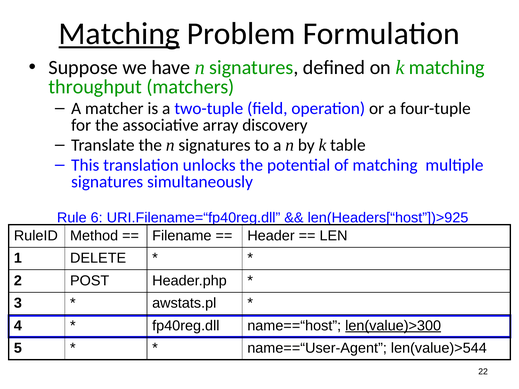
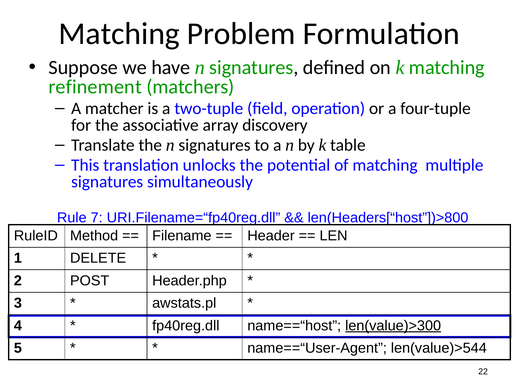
Matching at (119, 34) underline: present -> none
throughput: throughput -> refinement
6: 6 -> 7
len(Headers[“host”])>925: len(Headers[“host”])>925 -> len(Headers[“host”])>800
